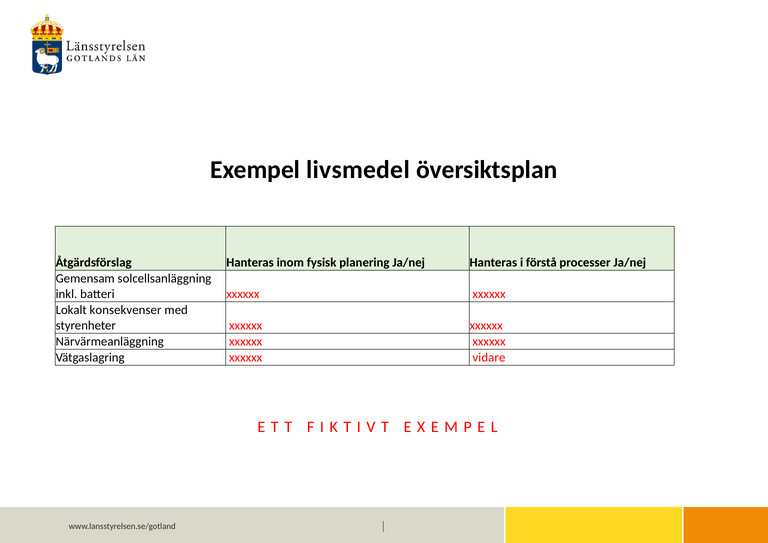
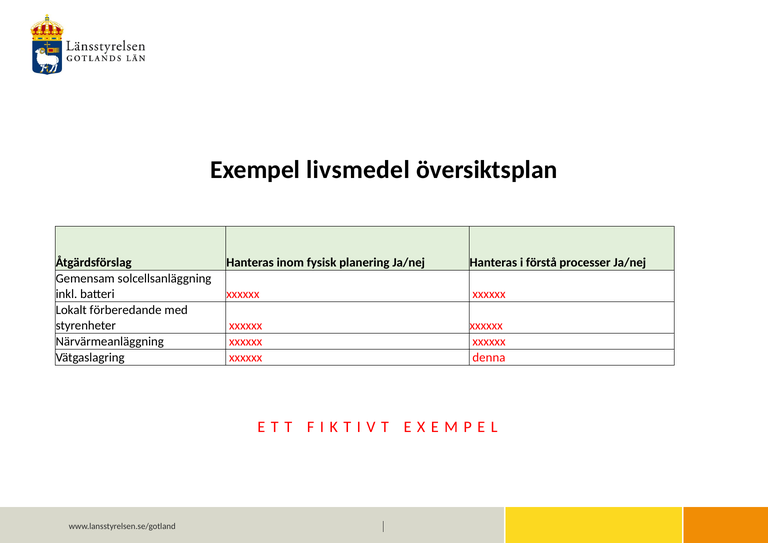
konsekvenser: konsekvenser -> förberedande
vidare: vidare -> denna
